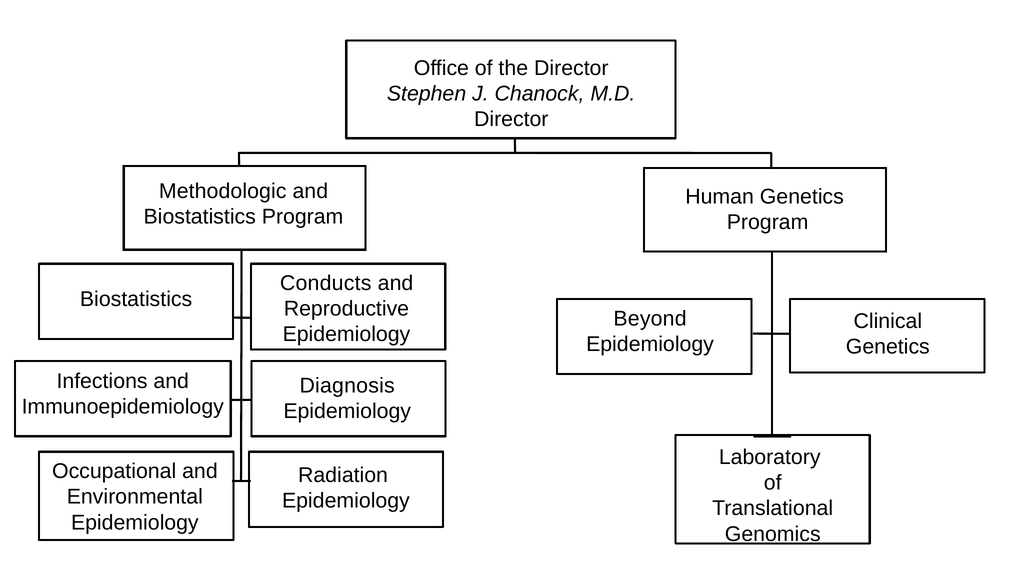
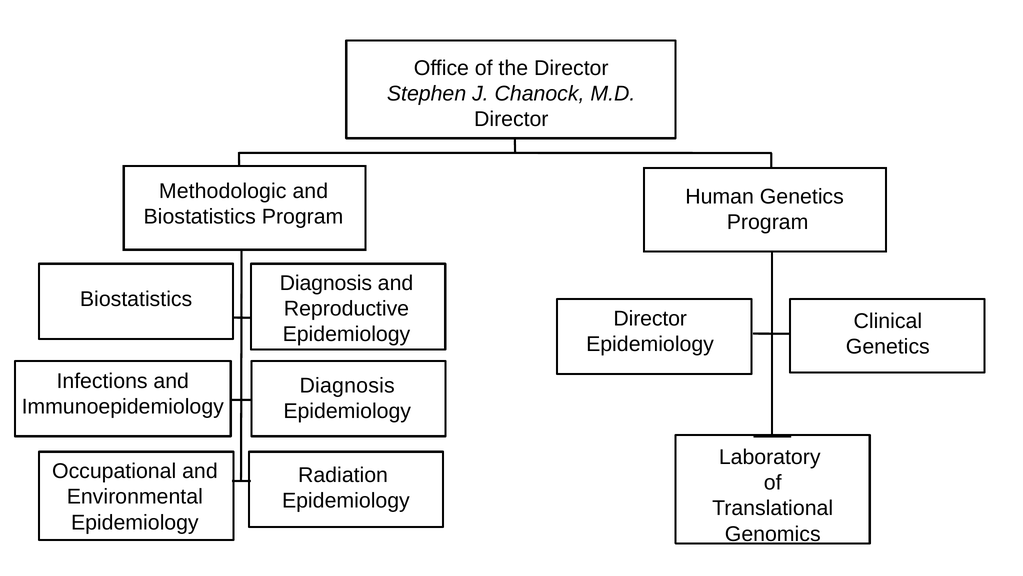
Conducts at (326, 283): Conducts -> Diagnosis
Beyond at (650, 318): Beyond -> Director
